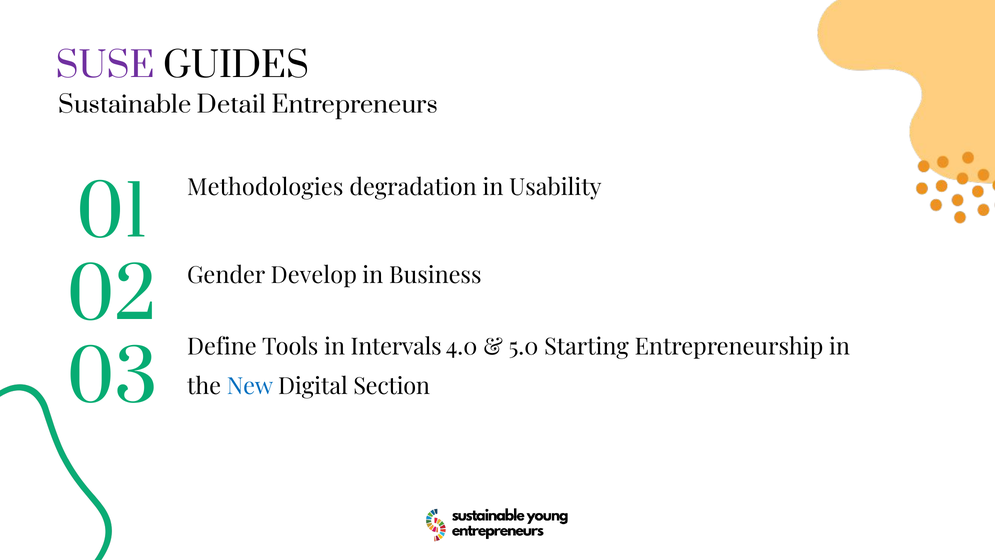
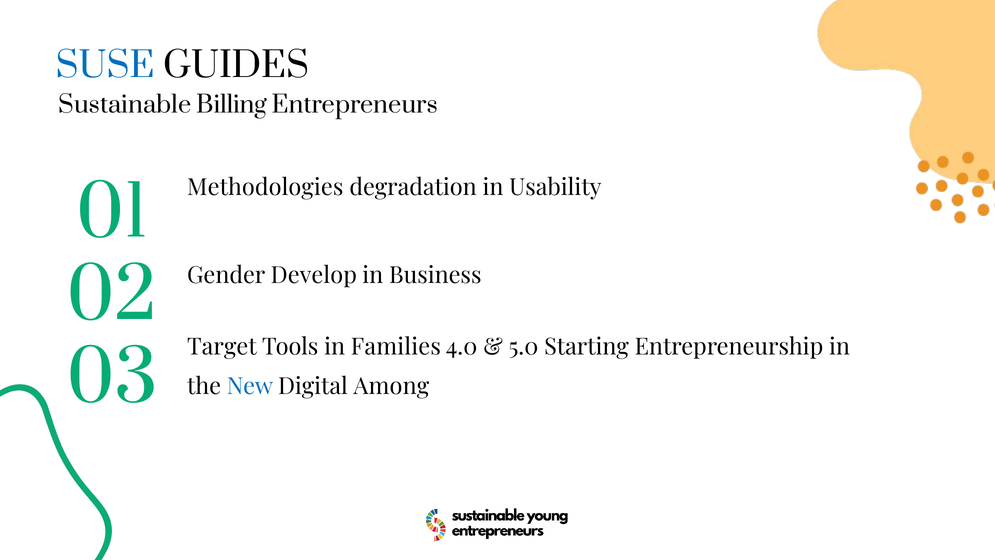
SUSE colour: purple -> blue
Detail: Detail -> Billing
Define: Define -> Target
Intervals: Intervals -> Families
Section: Section -> Among
